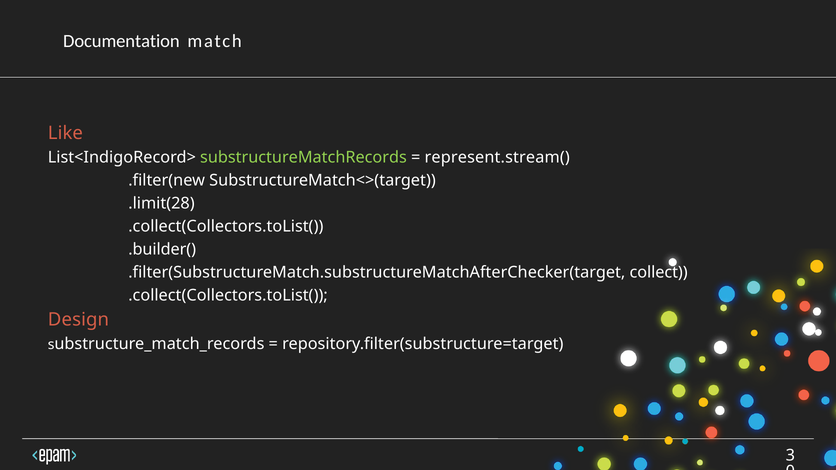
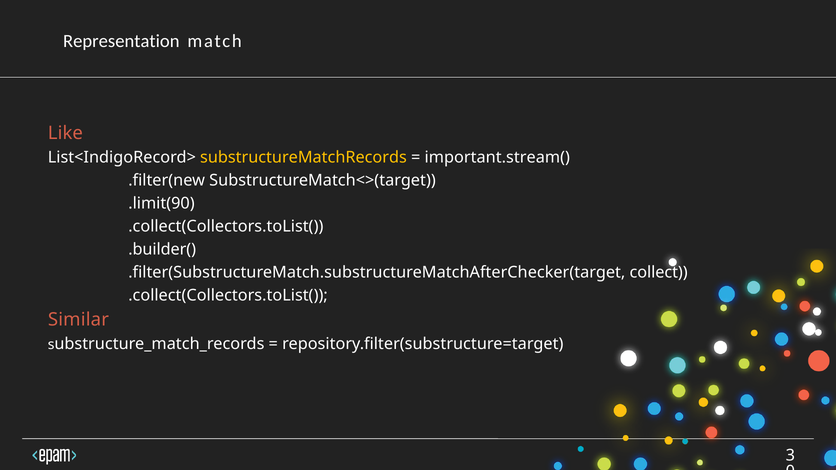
Documentation: Documentation -> Representation
substructureMatchRecords colour: light green -> yellow
represent.stream(: represent.stream( -> important.stream(
.limit(28: .limit(28 -> .limit(90
Design: Design -> Similar
